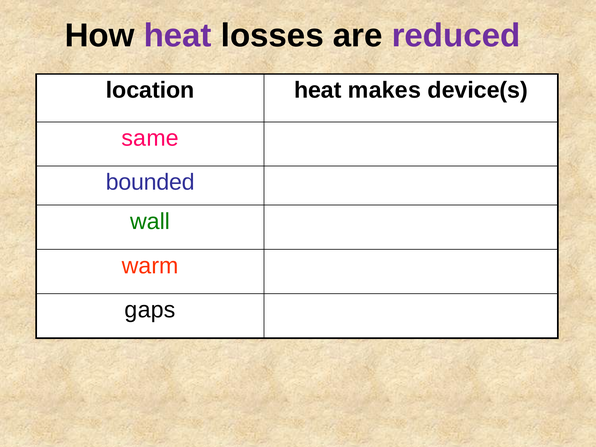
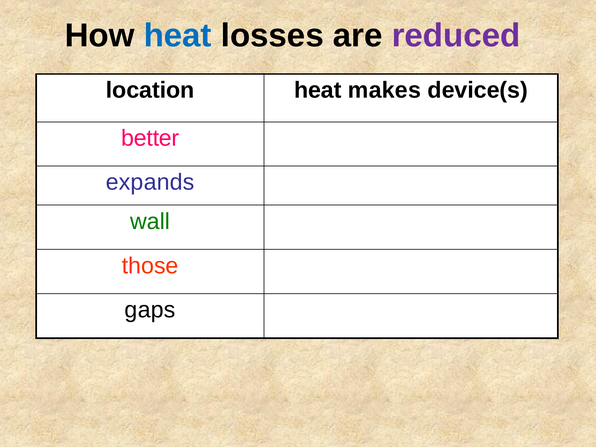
heat at (178, 35) colour: purple -> blue
same: same -> better
bounded: bounded -> expands
warm: warm -> those
